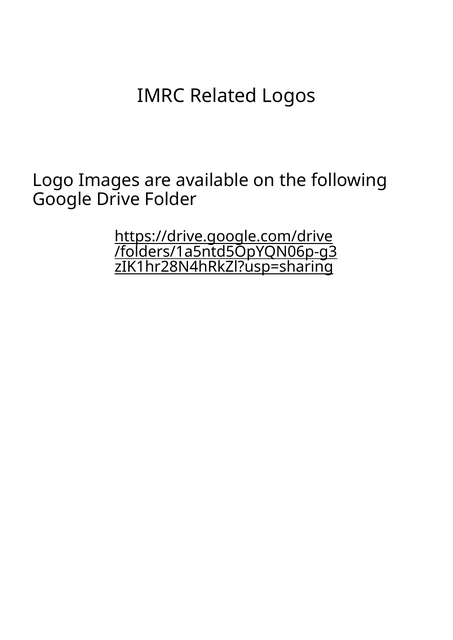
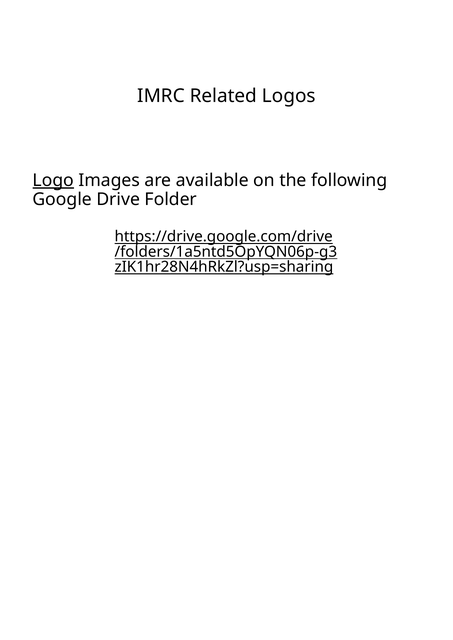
Logo underline: none -> present
